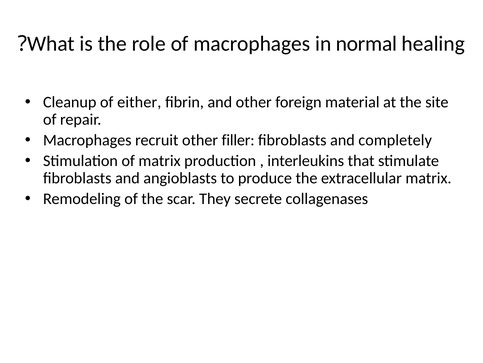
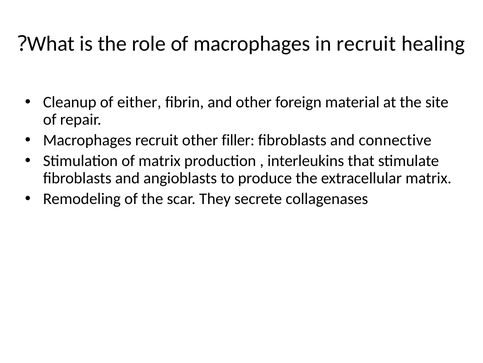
in normal: normal -> recruit
completely: completely -> connective
